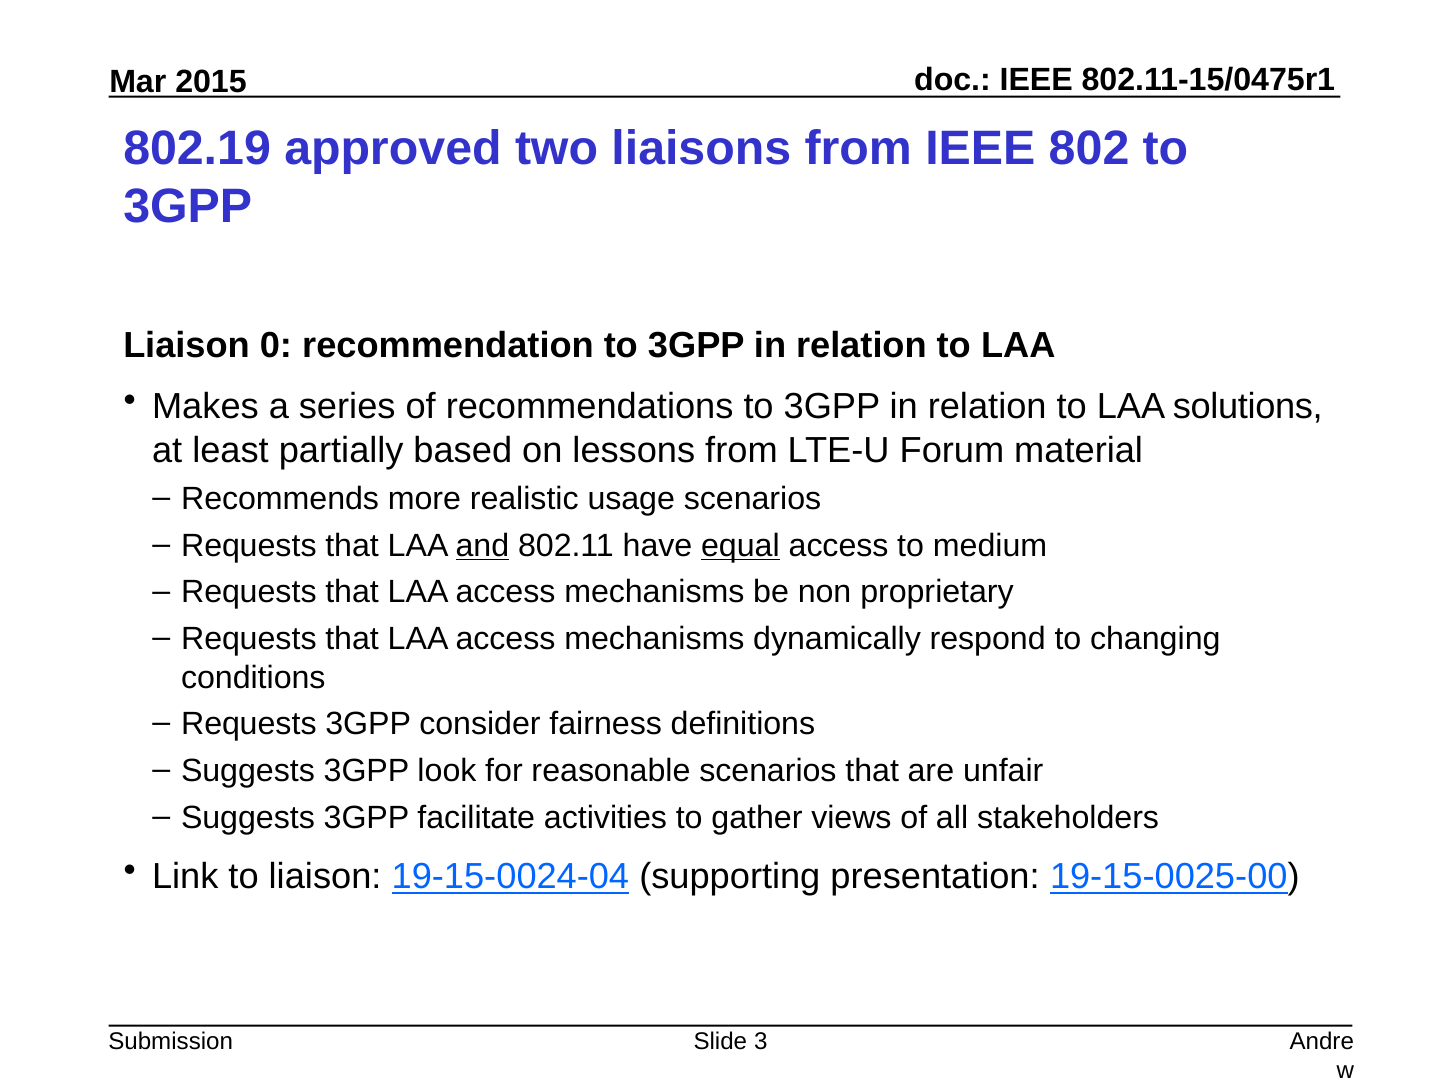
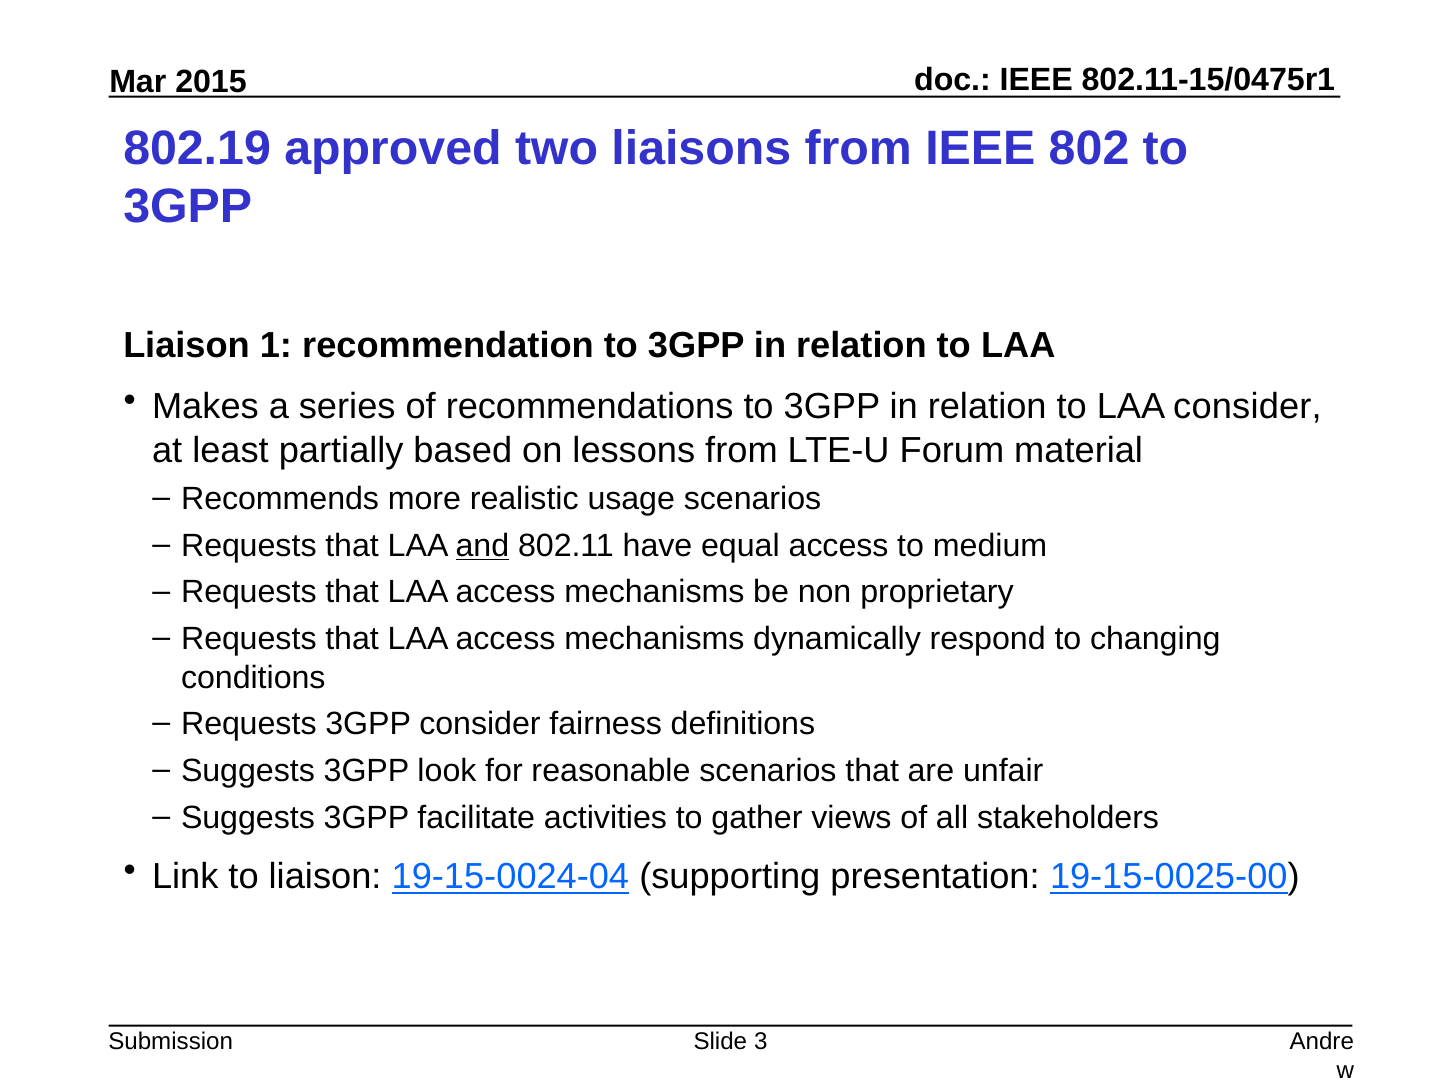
0: 0 -> 1
LAA solutions: solutions -> consider
equal underline: present -> none
